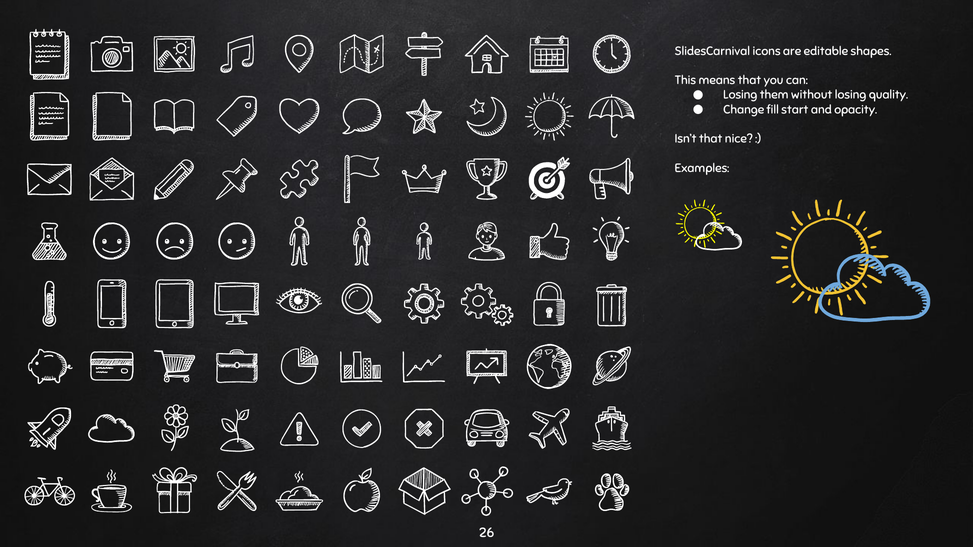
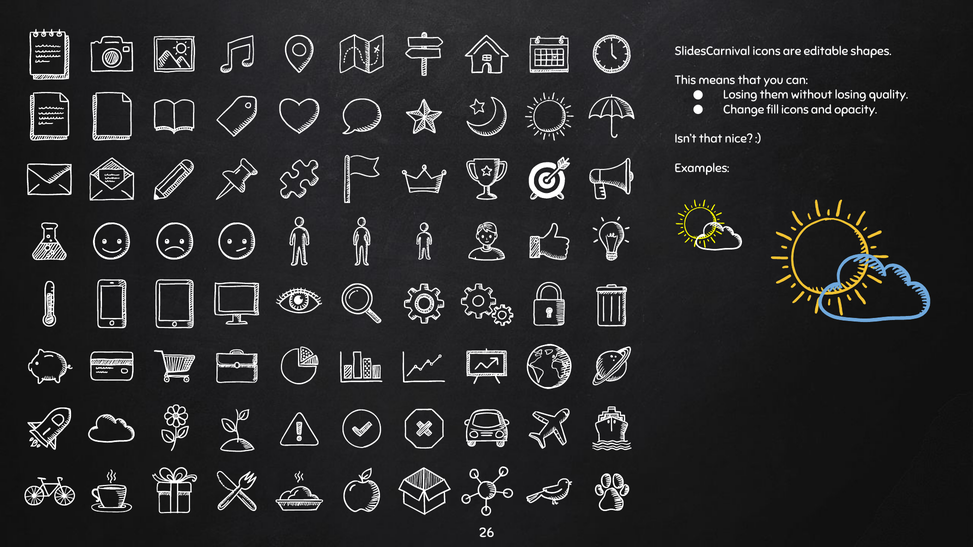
fill start: start -> icons
